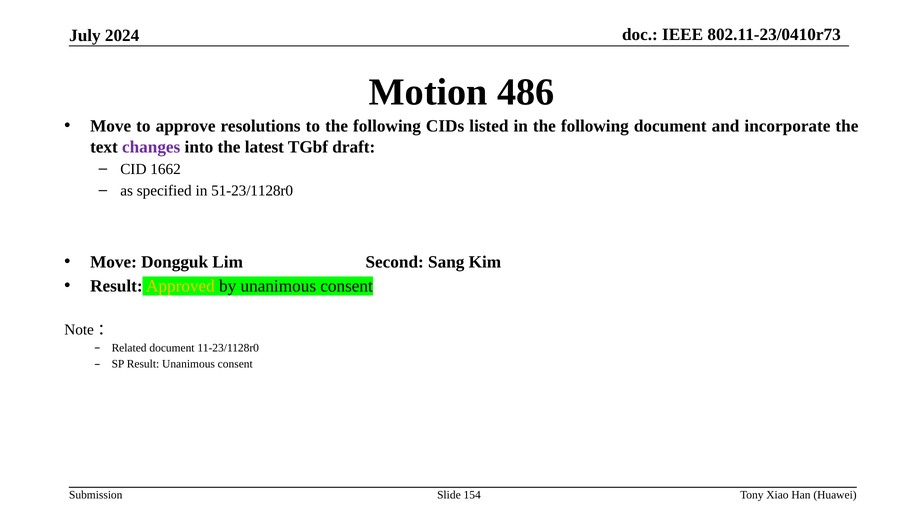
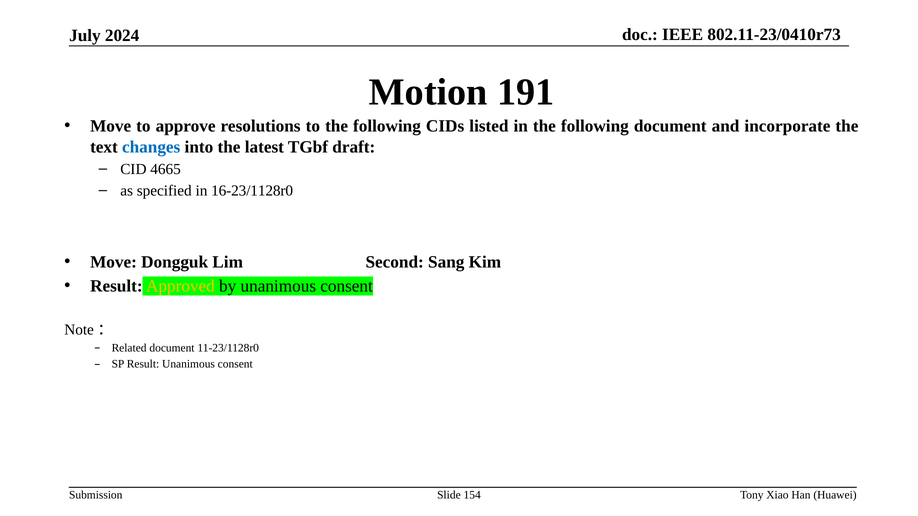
486: 486 -> 191
changes colour: purple -> blue
1662: 1662 -> 4665
51-23/1128r0: 51-23/1128r0 -> 16-23/1128r0
